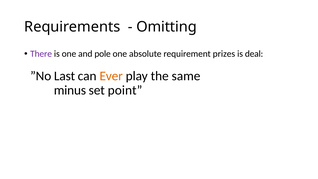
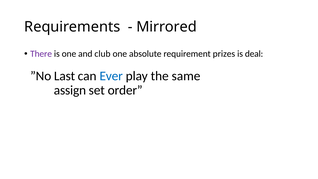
Omitting: Omitting -> Mirrored
pole: pole -> club
Ever colour: orange -> blue
minus: minus -> assign
point: point -> order
